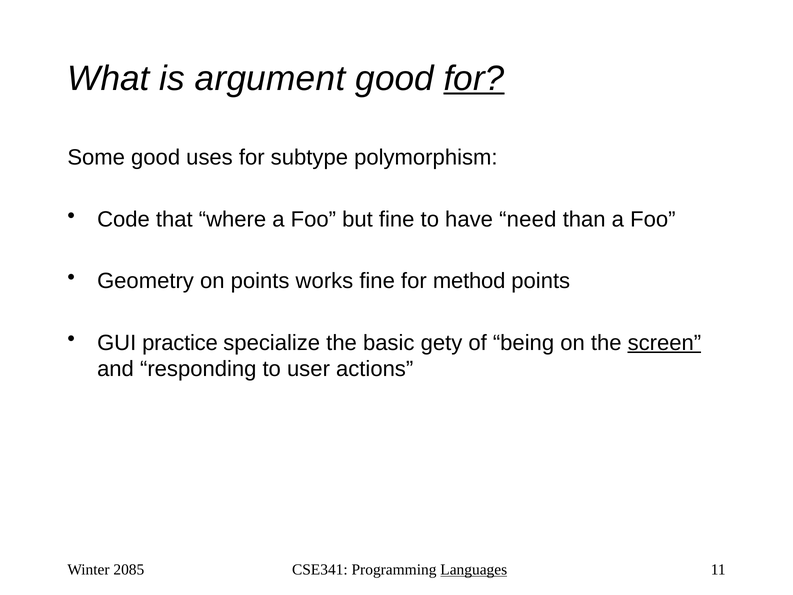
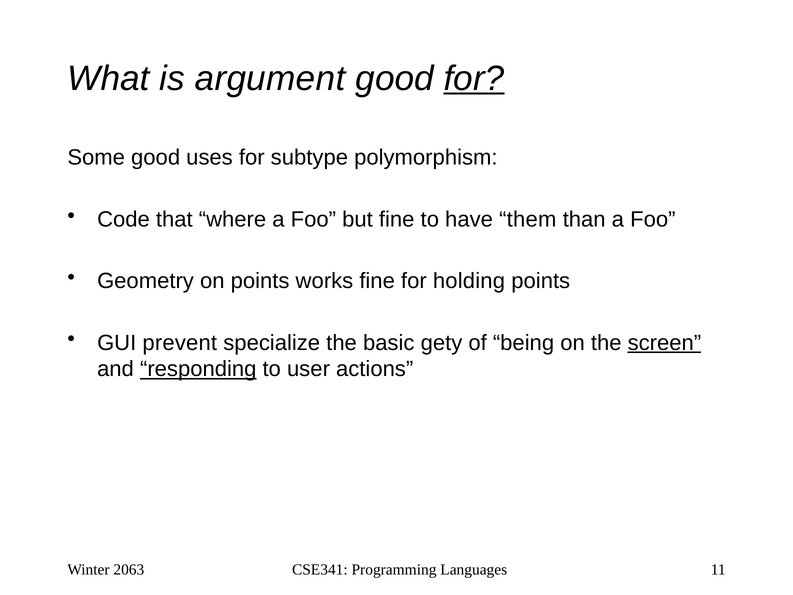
need: need -> them
method: method -> holding
practice: practice -> prevent
responding underline: none -> present
2085: 2085 -> 2063
Languages underline: present -> none
